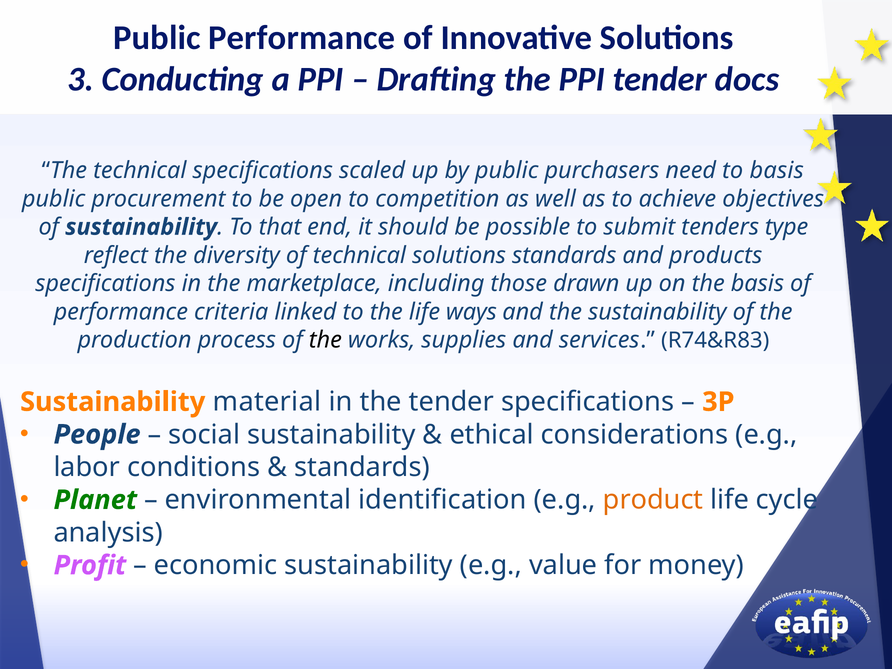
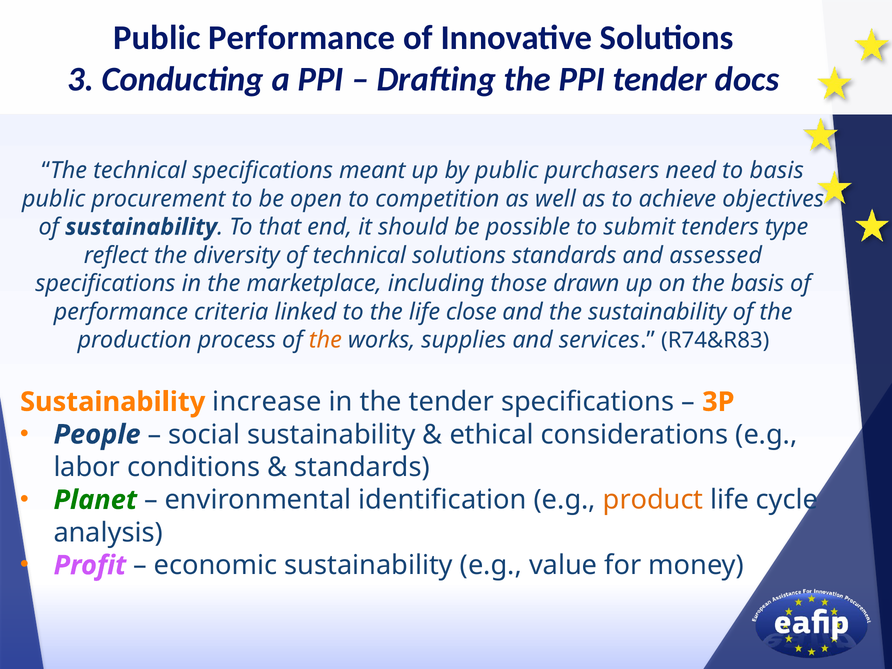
scaled: scaled -> meant
products: products -> assessed
ways: ways -> close
the at (325, 340) colour: black -> orange
material: material -> increase
